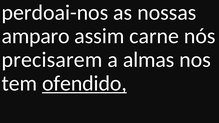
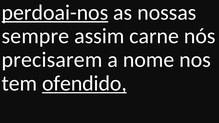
perdoai-nos underline: none -> present
amparo: amparo -> sempre
almas: almas -> nome
